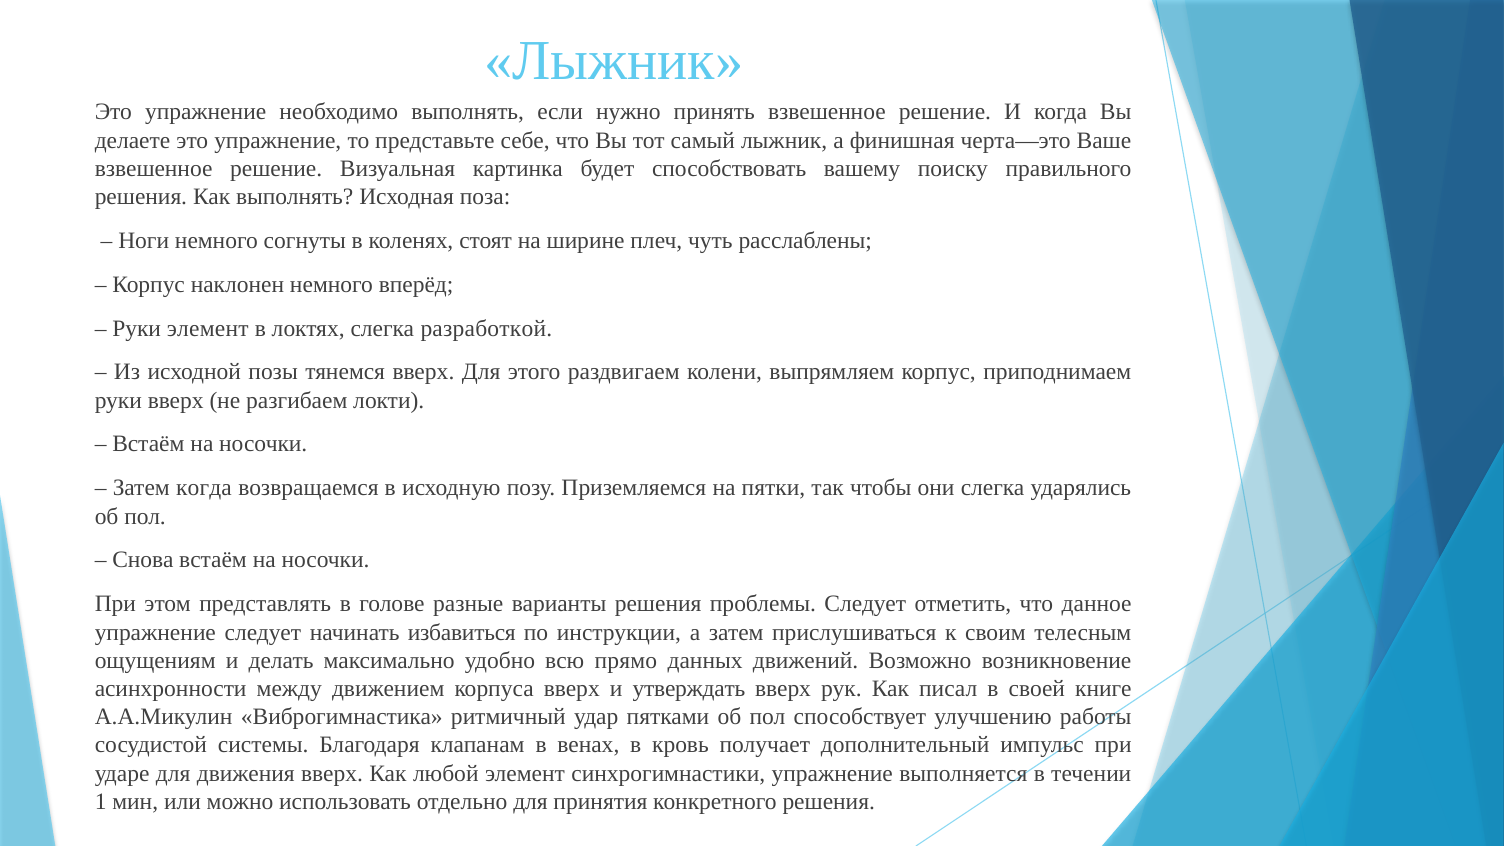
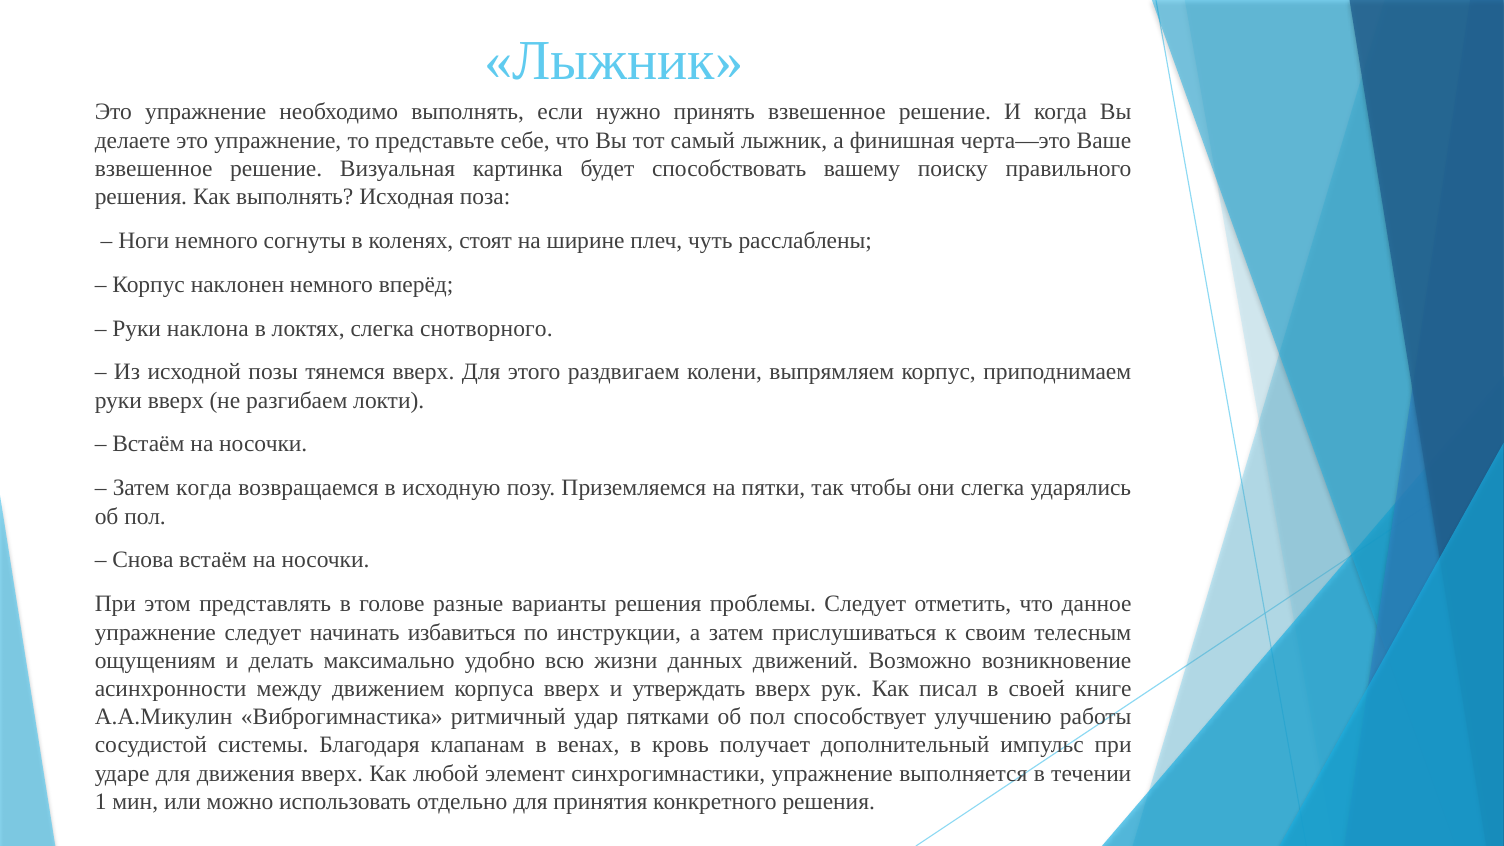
Руки элемент: элемент -> наклона
разработкой: разработкой -> снотворного
прямо: прямо -> жизни
